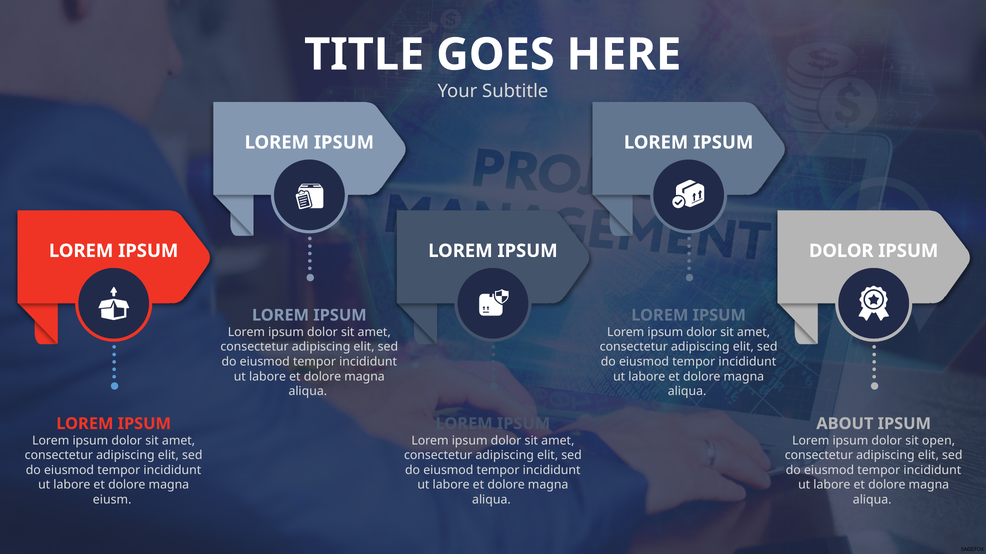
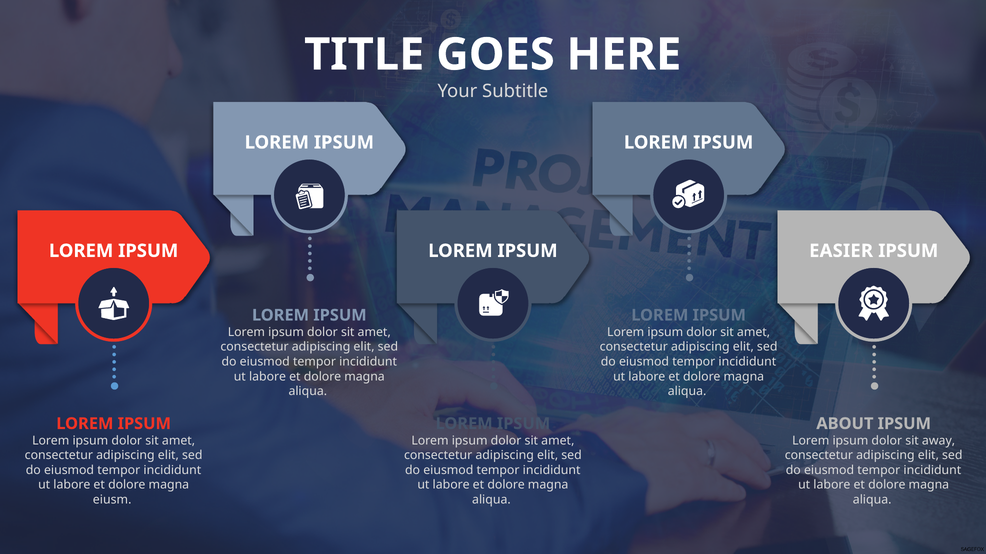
DOLOR at (841, 251): DOLOR -> EASIER
open: open -> away
